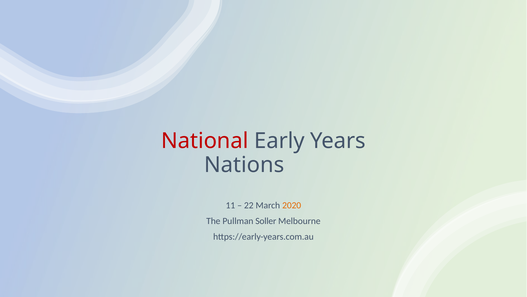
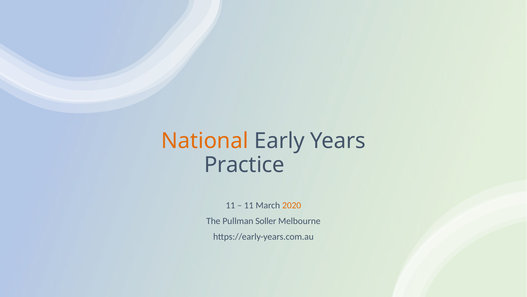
National colour: red -> orange
Nations: Nations -> Practice
22 at (249, 205): 22 -> 11
